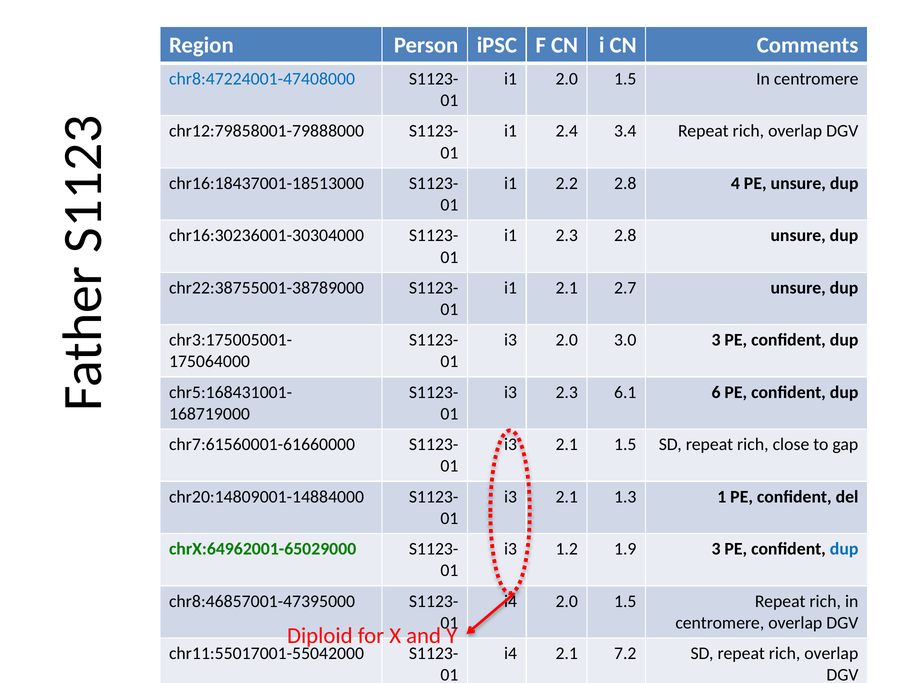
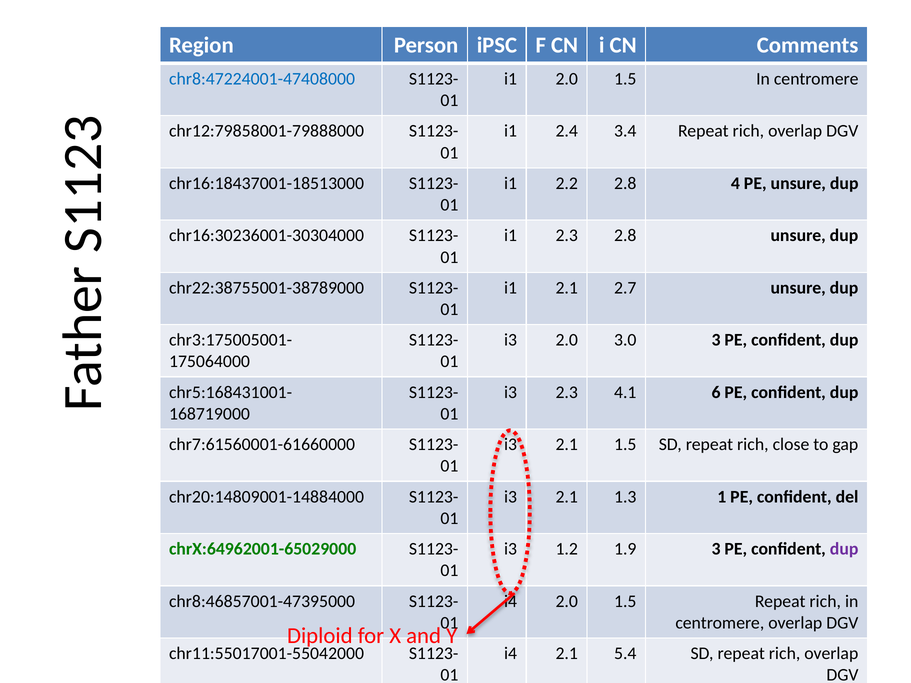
6.1: 6.1 -> 4.1
dup at (844, 549) colour: blue -> purple
7.2: 7.2 -> 5.4
